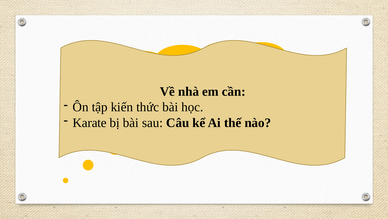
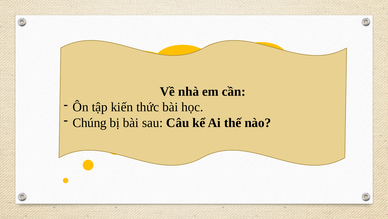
Karate: Karate -> Chúng
